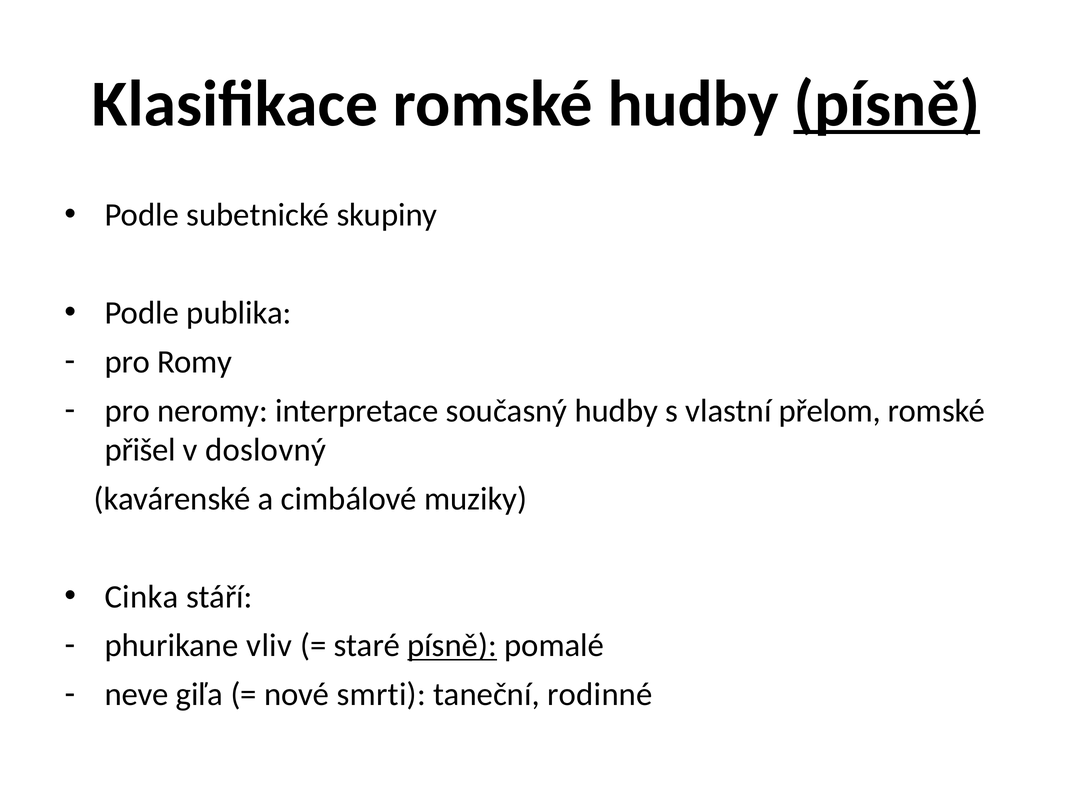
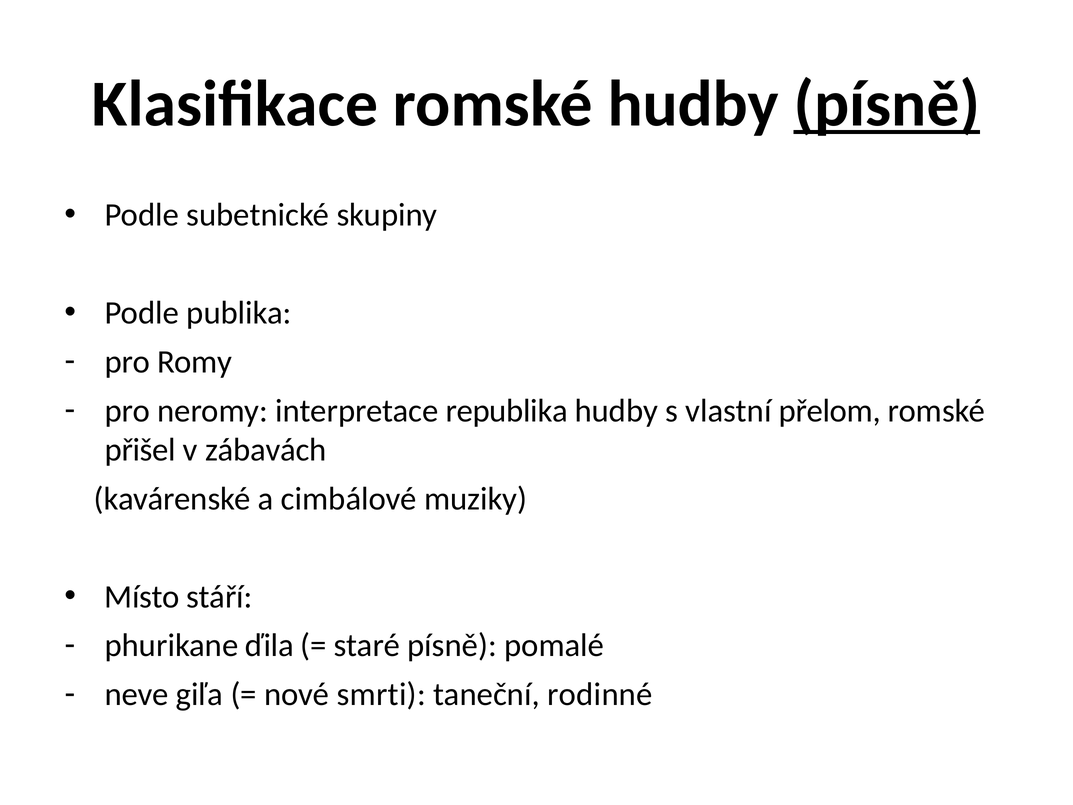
současný: současný -> republika
doslovný: doslovný -> zábavách
Cinka: Cinka -> Místo
vliv: vliv -> ďila
písně at (452, 645) underline: present -> none
